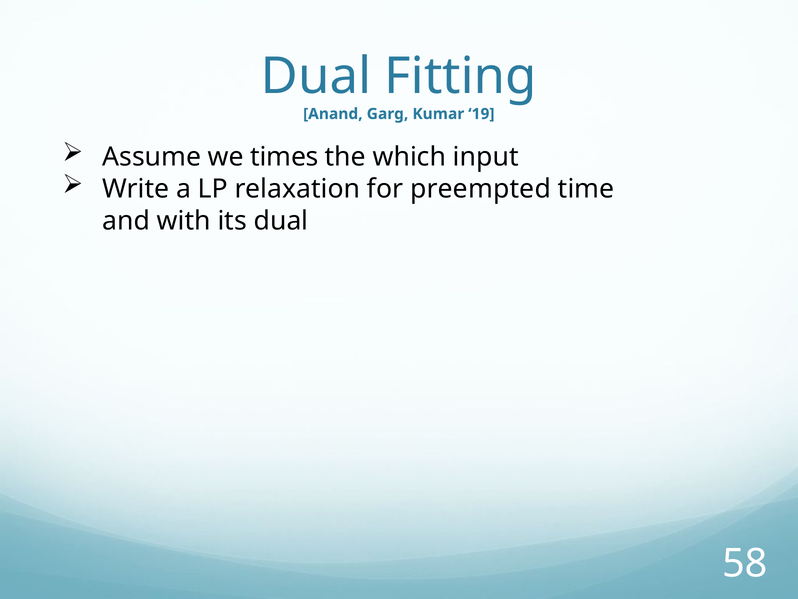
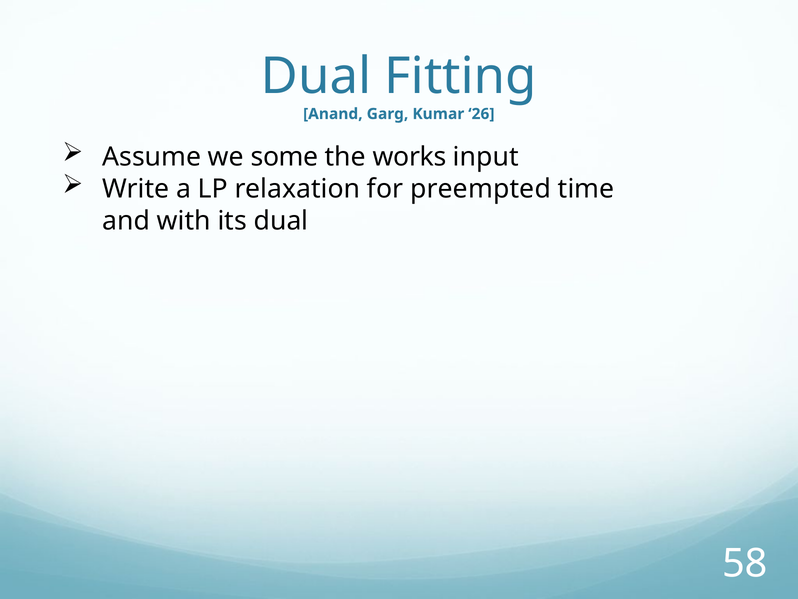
19: 19 -> 26
times: times -> some
which: which -> works
